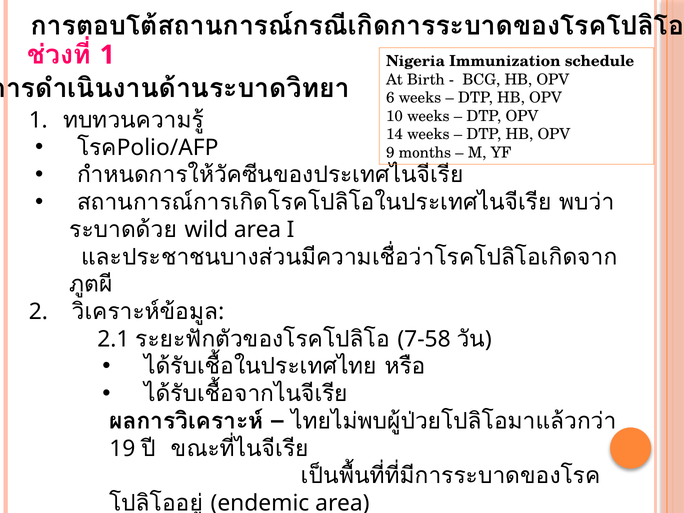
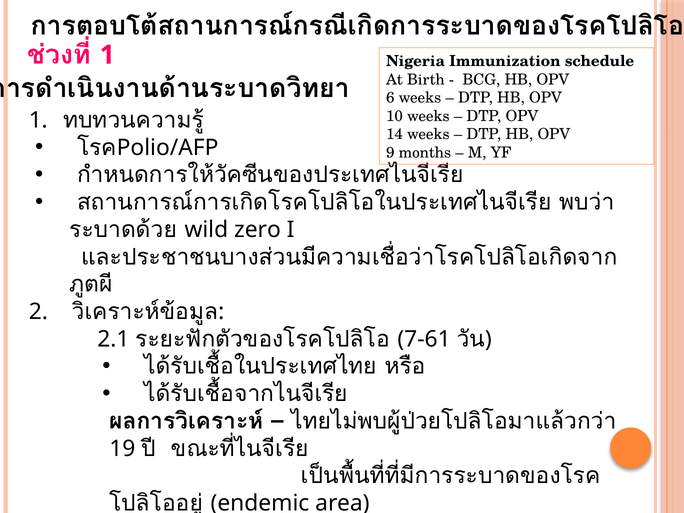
wild area: area -> zero
7-58: 7-58 -> 7-61
